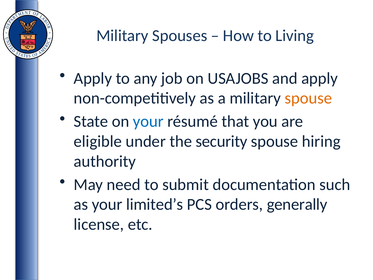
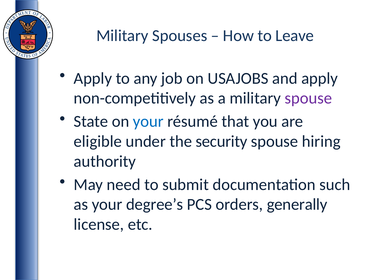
Living: Living -> Leave
spouse at (308, 98) colour: orange -> purple
limited’s: limited’s -> degree’s
